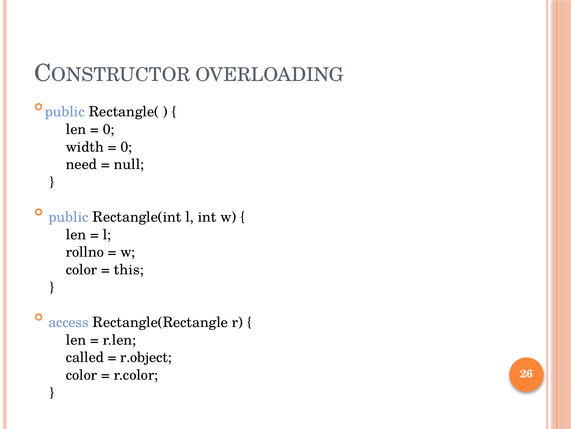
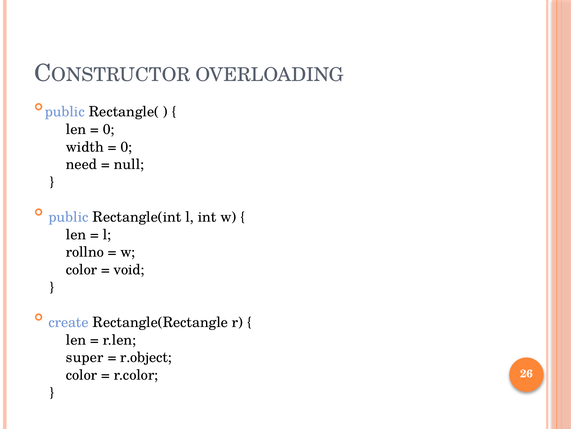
this: this -> void
access: access -> create
called: called -> super
